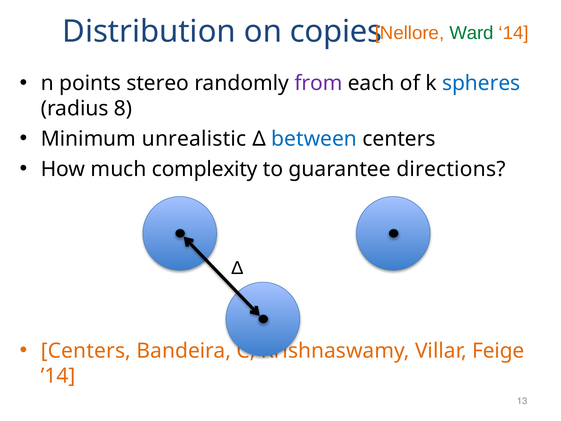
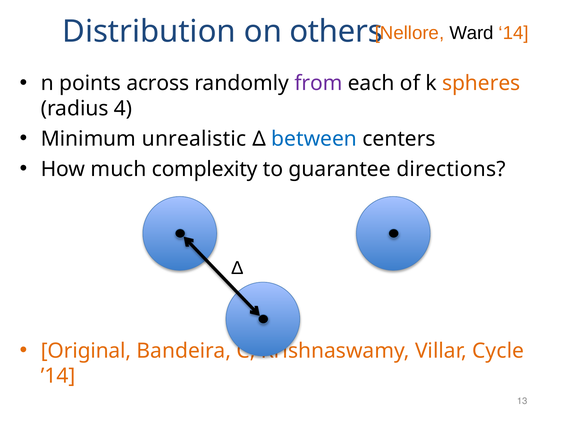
copies: copies -> others
Ward colour: green -> black
stereo: stereo -> across
spheres colour: blue -> orange
8: 8 -> 4
Centers at (86, 351): Centers -> Original
Feige: Feige -> Cycle
